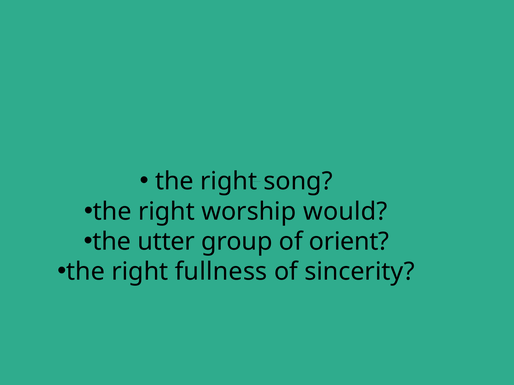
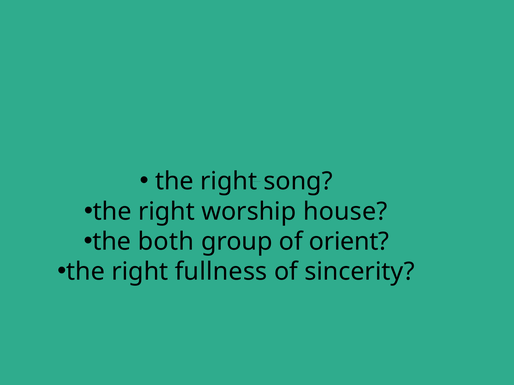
would: would -> house
utter: utter -> both
